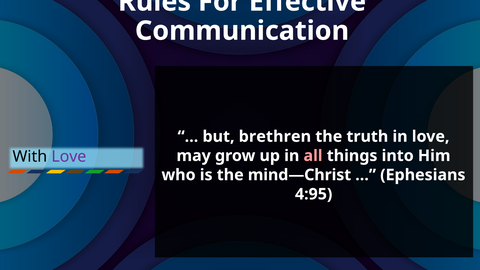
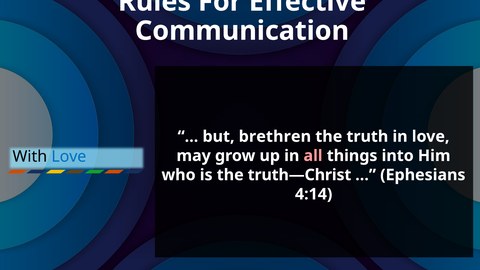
Love at (69, 157) colour: purple -> blue
mind—Christ: mind—Christ -> truth—Christ
4:95: 4:95 -> 4:14
